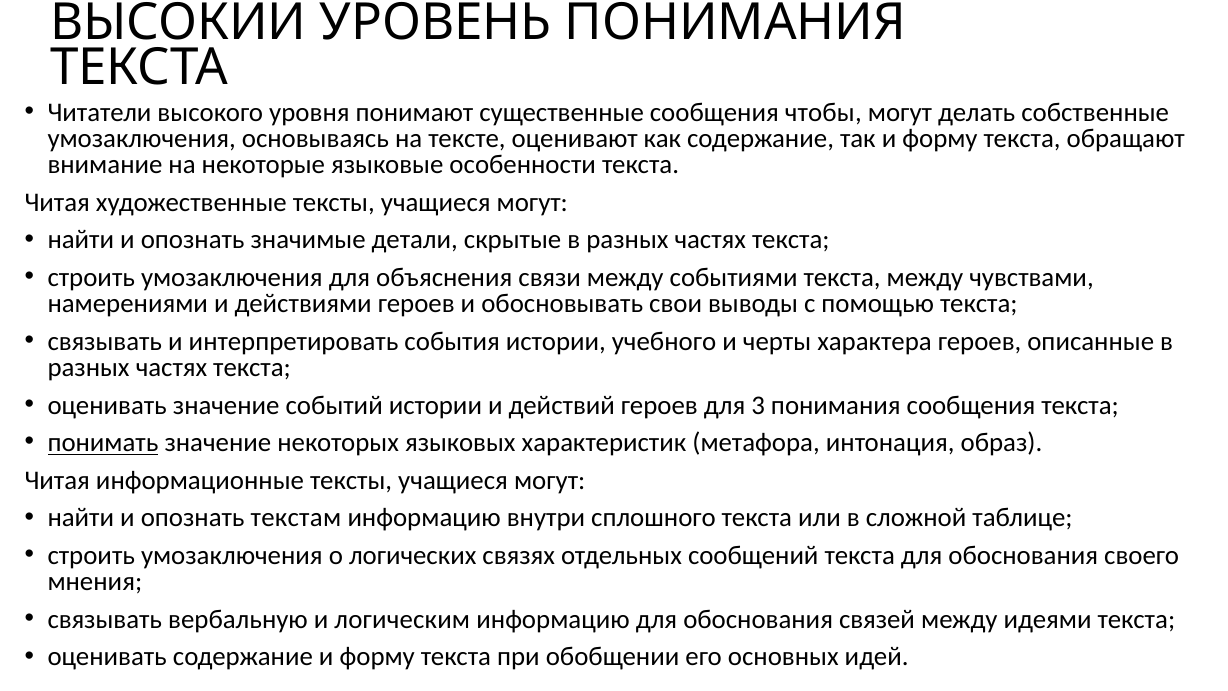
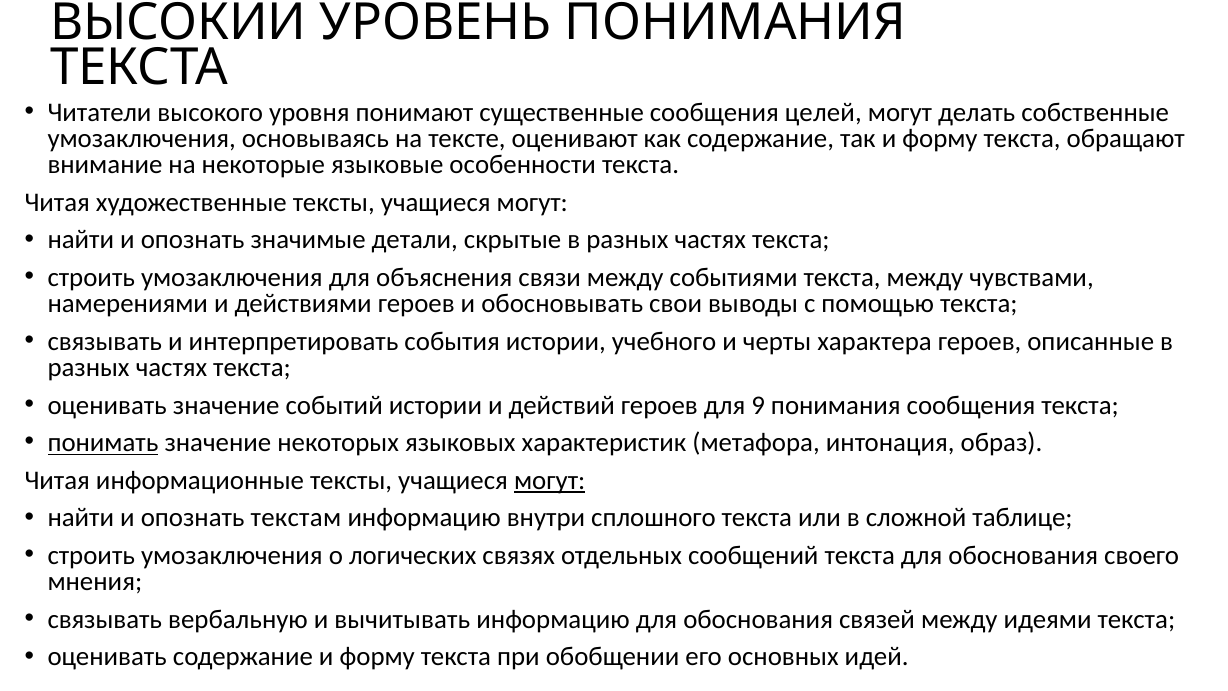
чтобы: чтобы -> целей
3: 3 -> 9
могут at (550, 480) underline: none -> present
логическим: логическим -> вычитывать
